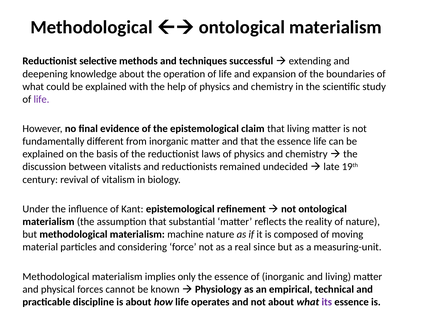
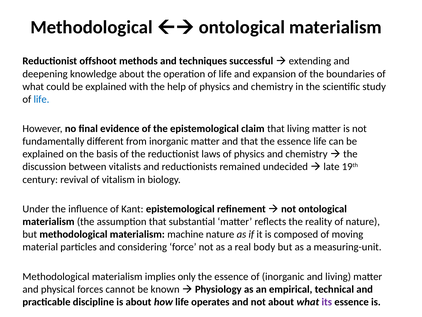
selective: selective -> offshoot
life at (41, 99) colour: purple -> blue
since: since -> body
